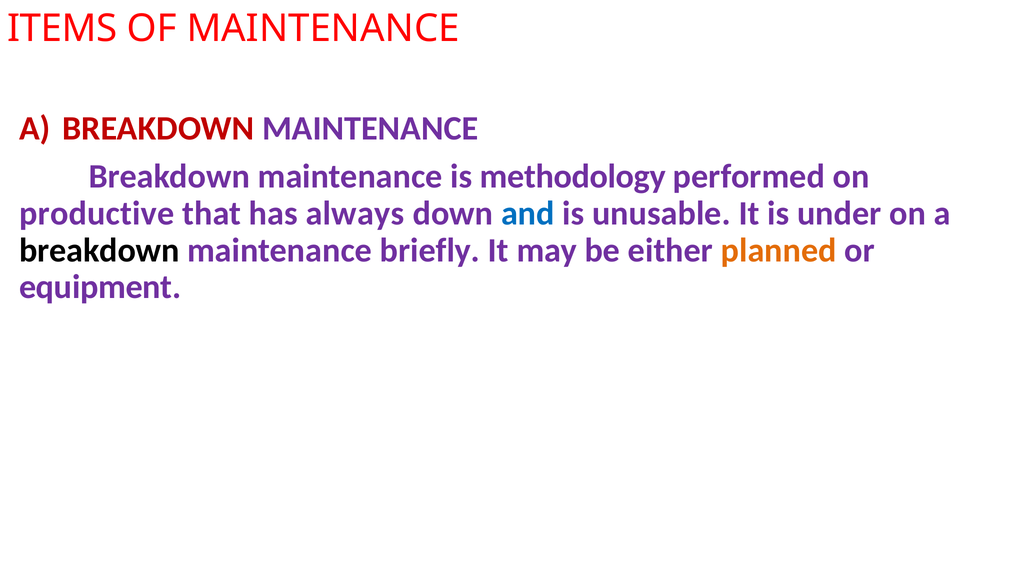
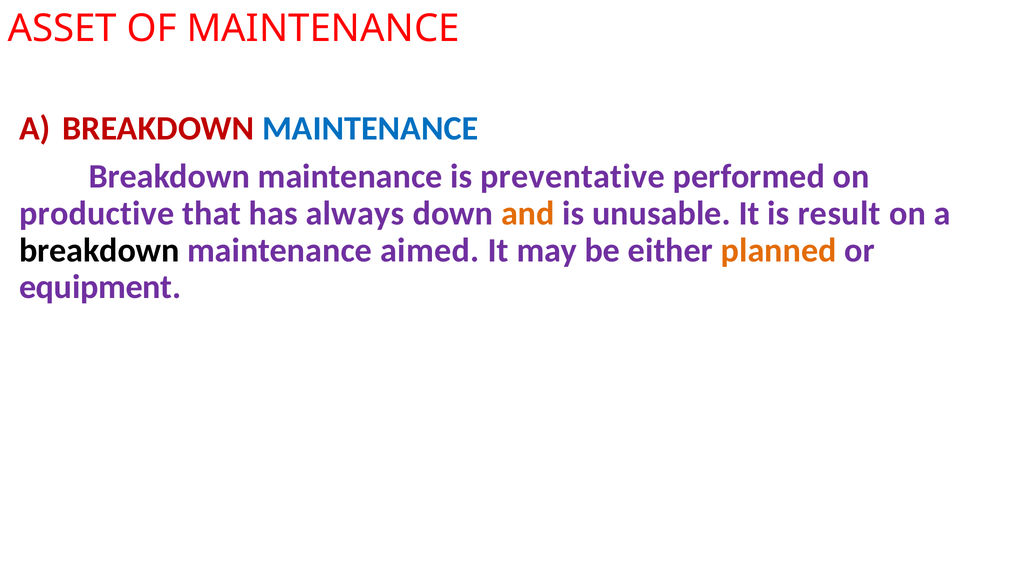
ITEMS: ITEMS -> ASSET
MAINTENANCE at (370, 129) colour: purple -> blue
methodology: methodology -> preventative
and colour: blue -> orange
under: under -> result
briefly: briefly -> aimed
